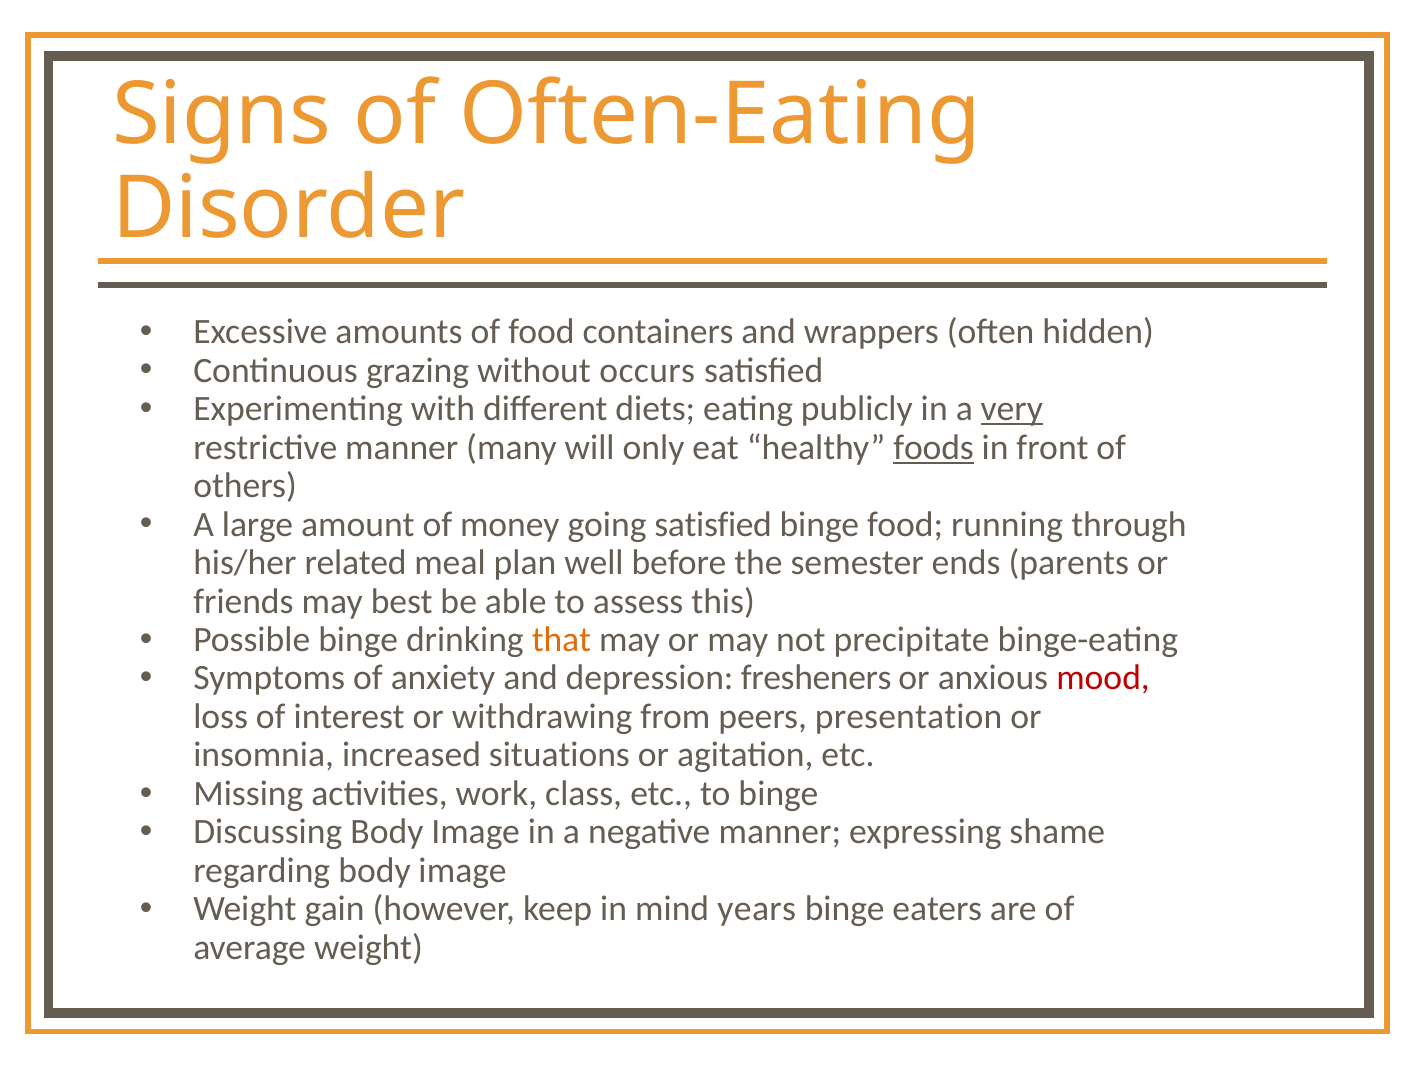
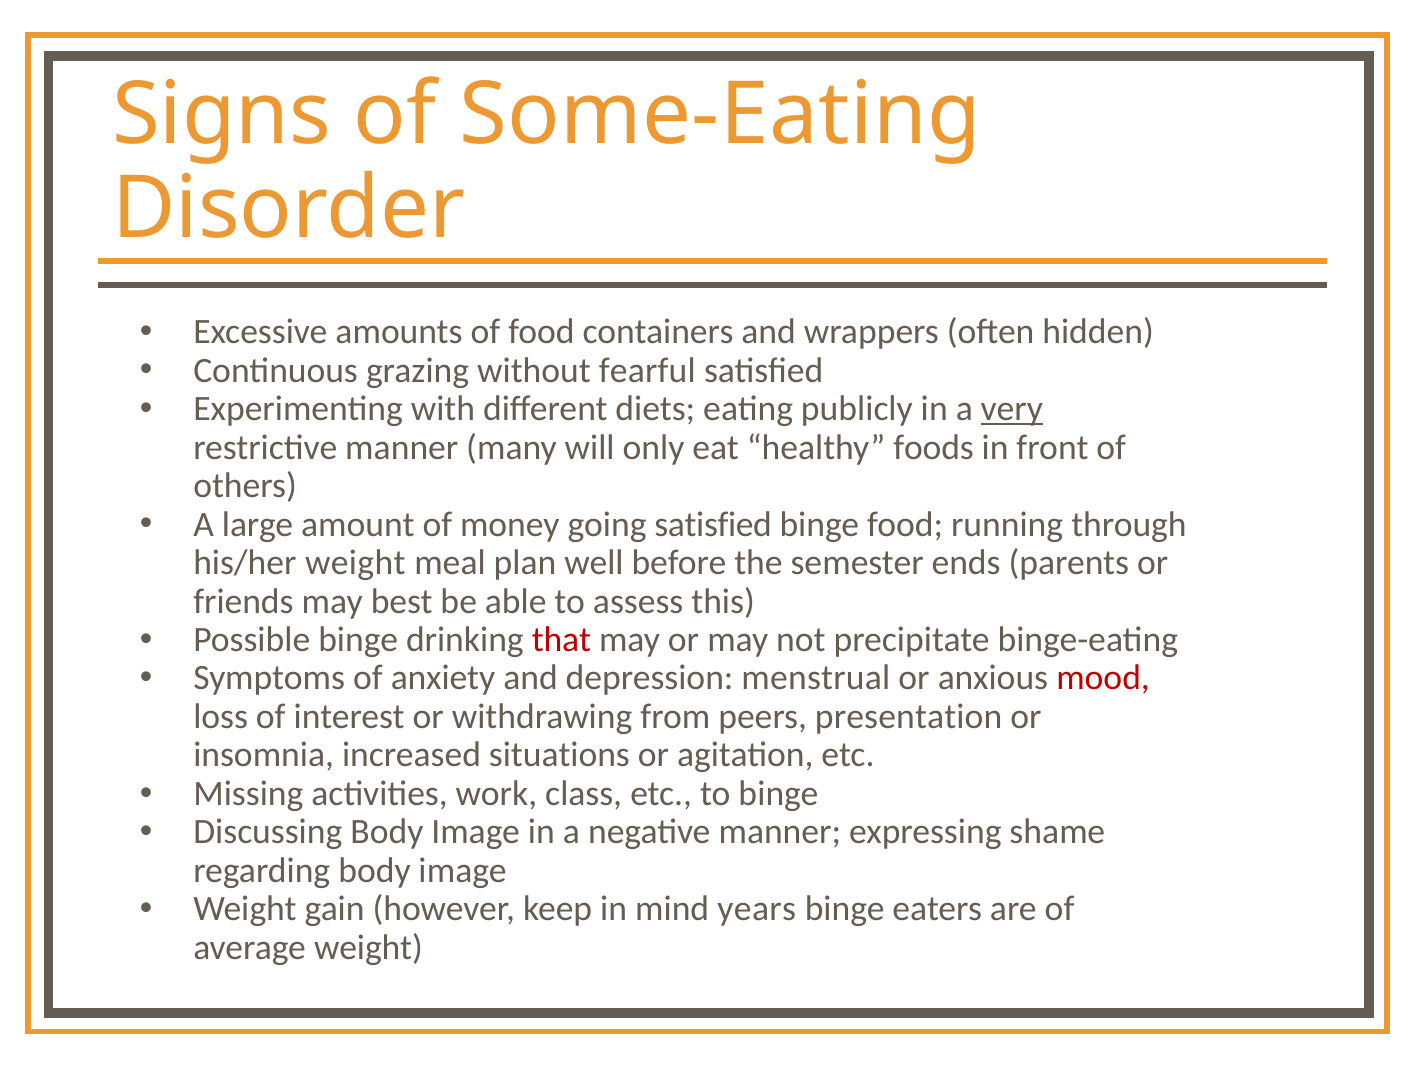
Often-Eating: Often-Eating -> Some-Eating
occurs: occurs -> fearful
foods underline: present -> none
his/her related: related -> weight
that colour: orange -> red
fresheners: fresheners -> menstrual
